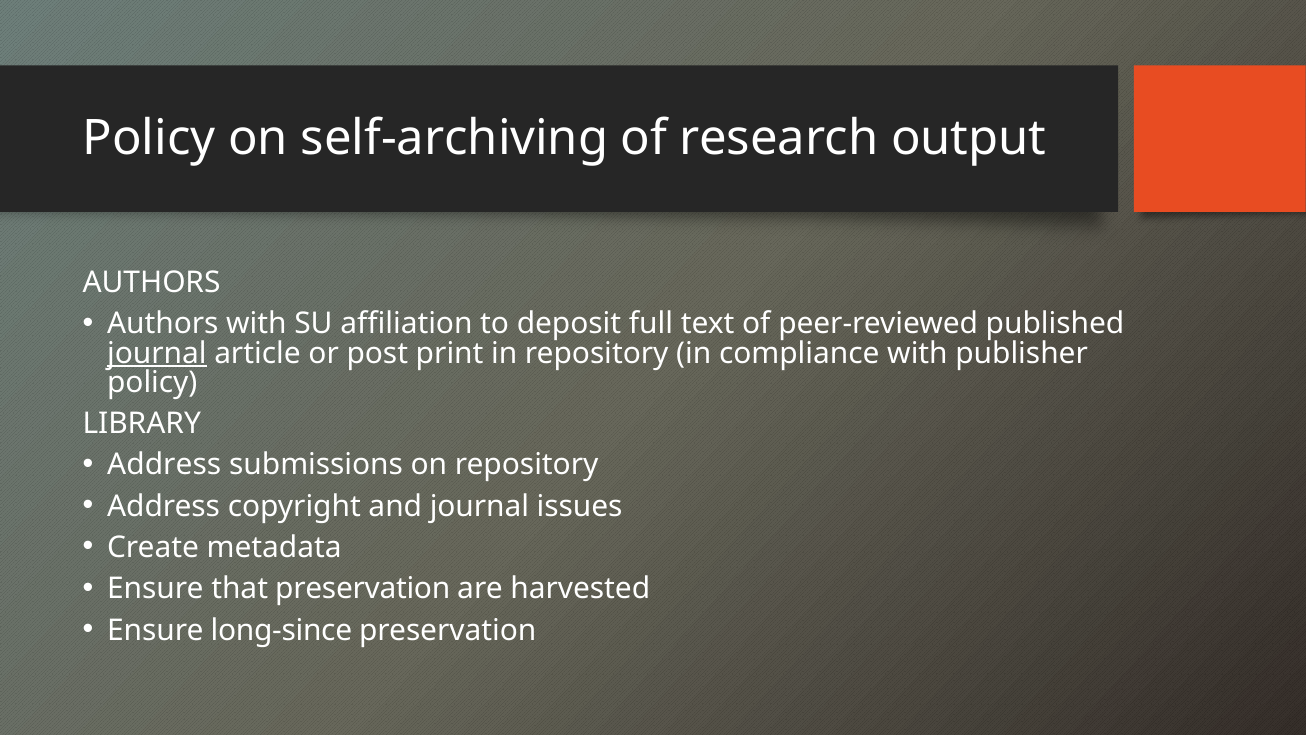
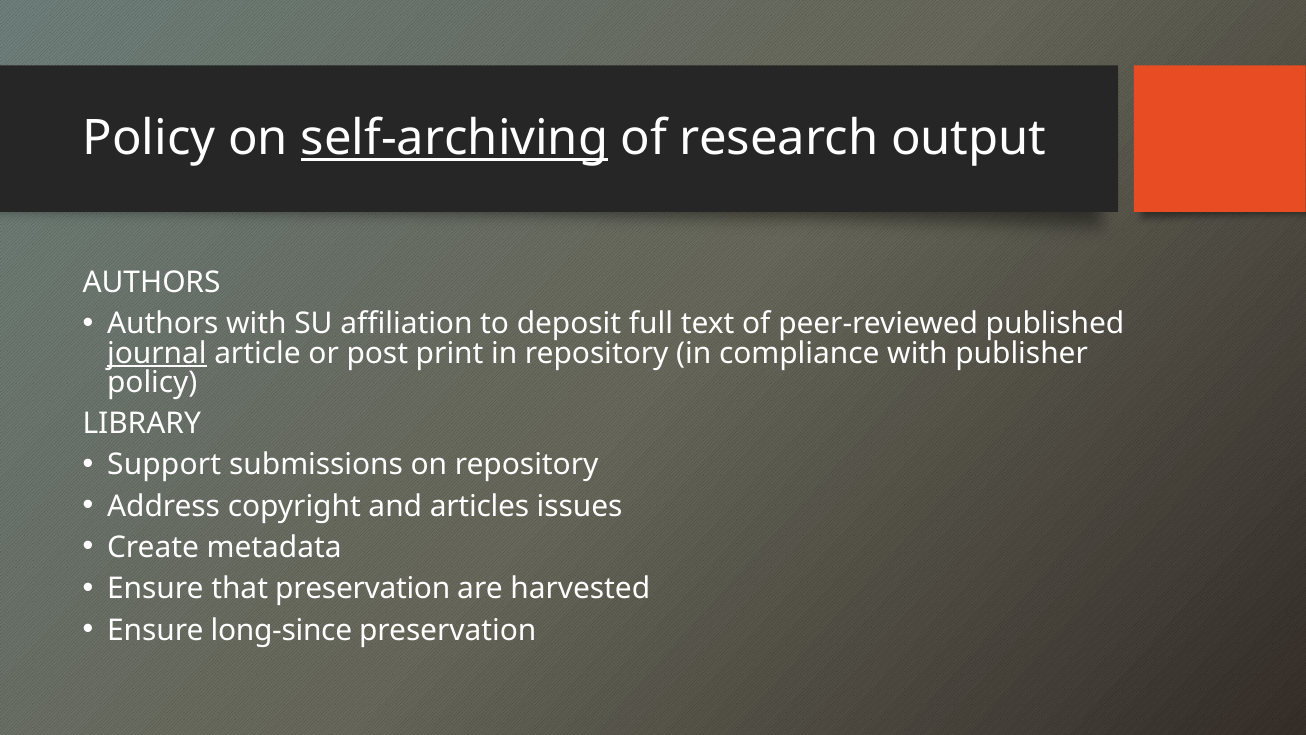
self-archiving underline: none -> present
Address at (164, 465): Address -> Support
and journal: journal -> articles
